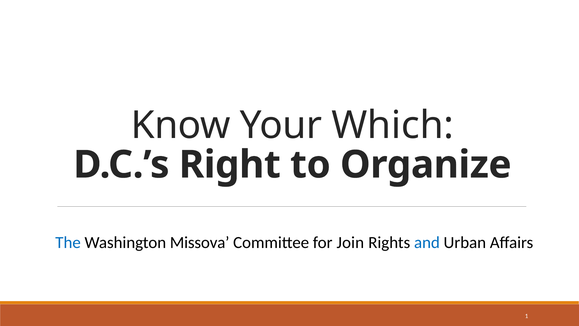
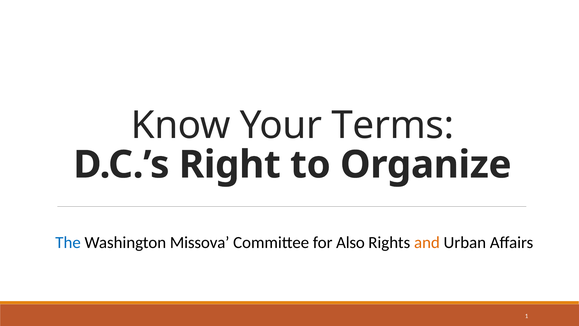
Which: Which -> Terms
Join: Join -> Also
and colour: blue -> orange
